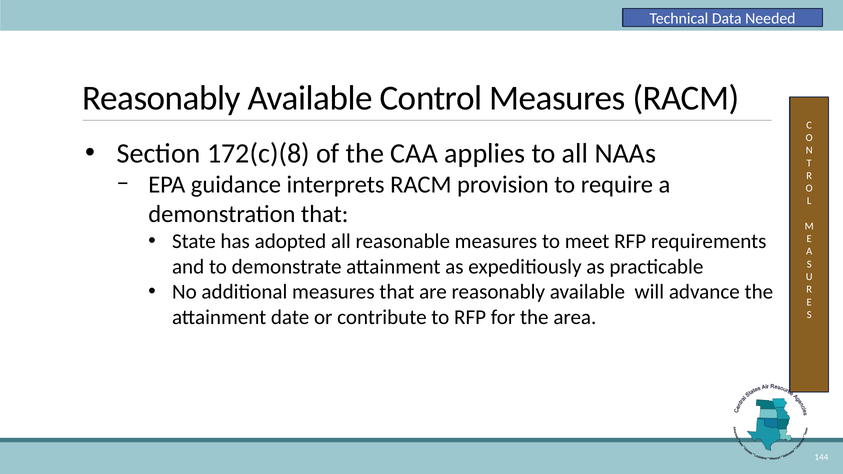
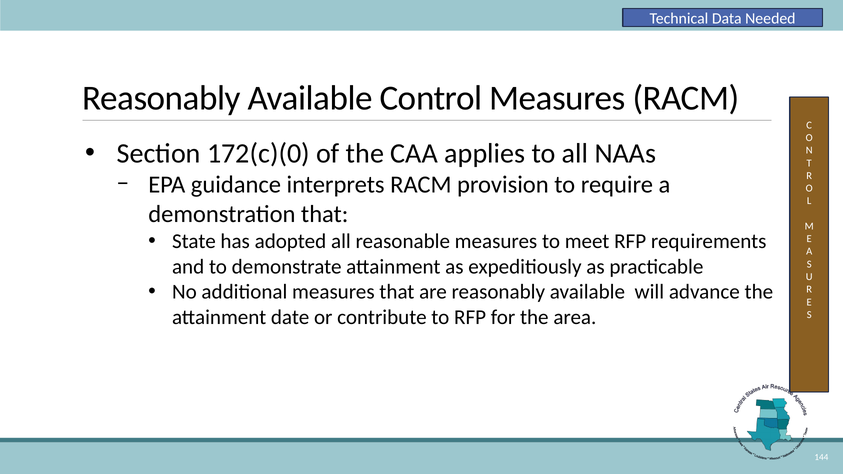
172(c)(8: 172(c)(8 -> 172(c)(0
